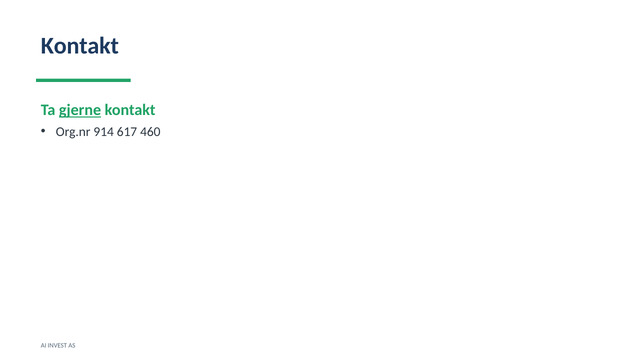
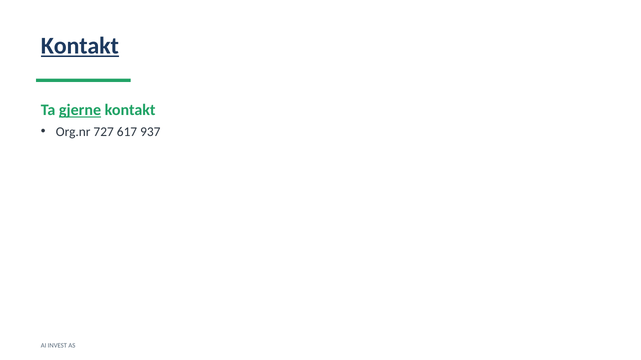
Kontakt at (80, 46) underline: none -> present
914: 914 -> 727
460: 460 -> 937
